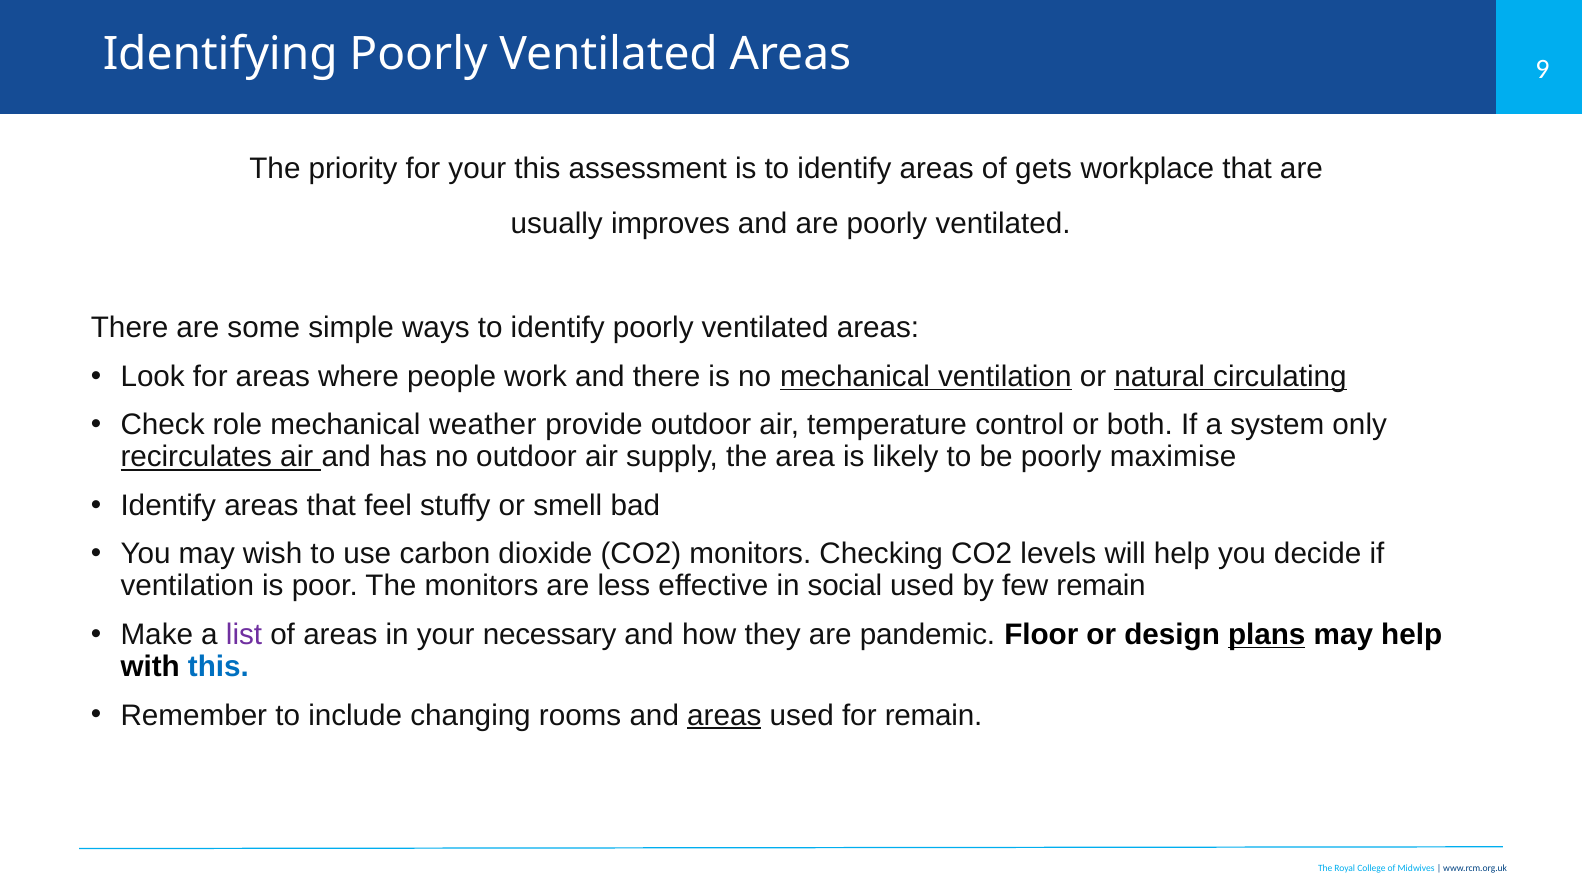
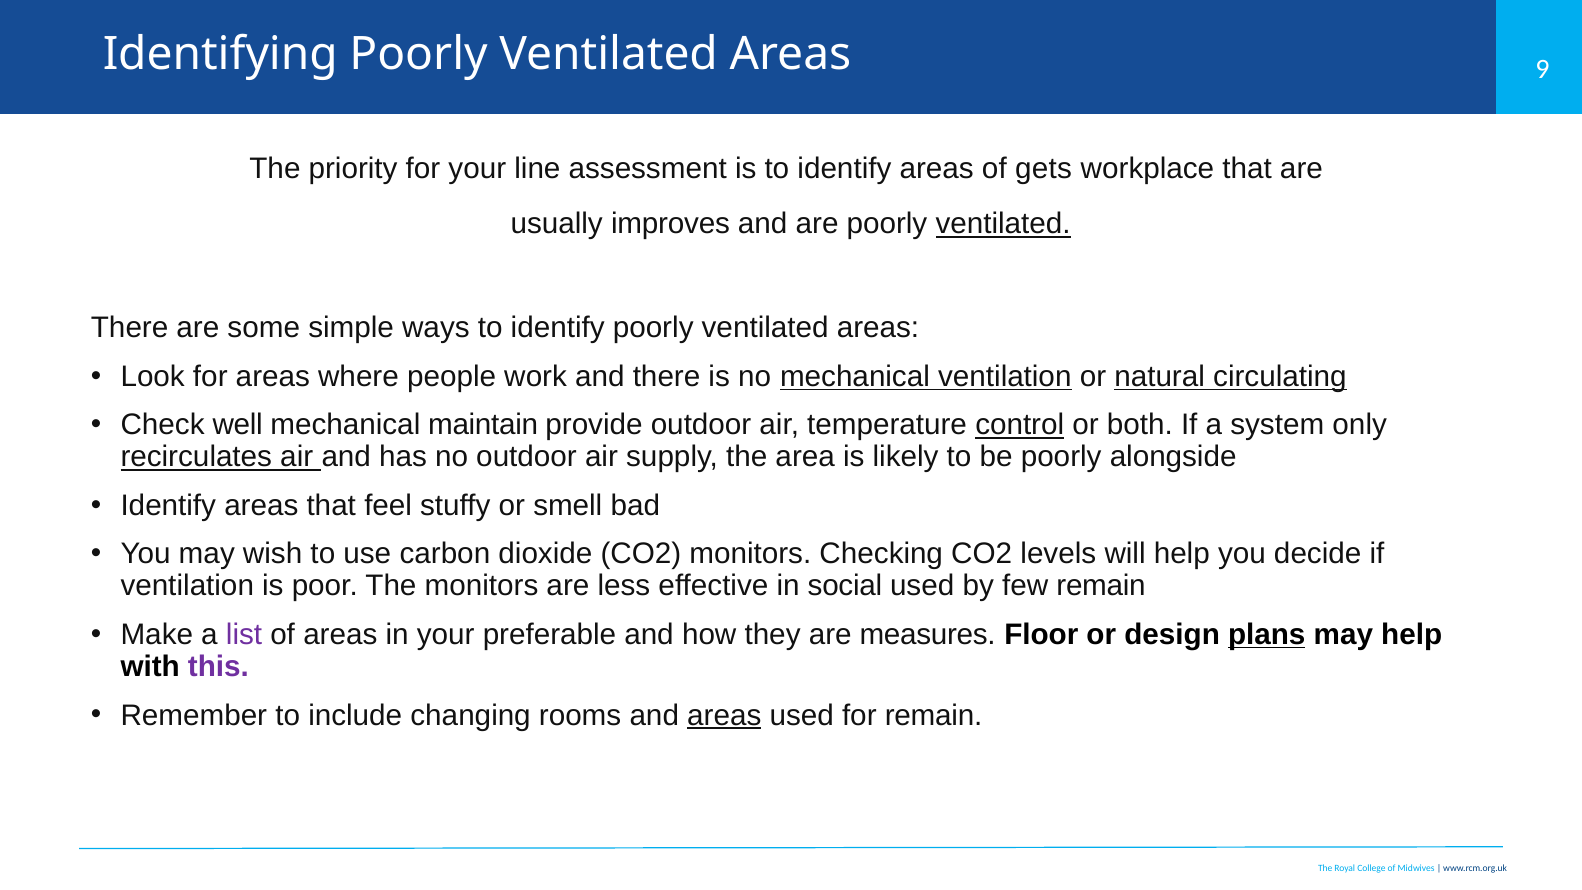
your this: this -> line
ventilated at (1003, 224) underline: none -> present
role: role -> well
weather: weather -> maintain
control underline: none -> present
maximise: maximise -> alongside
necessary: necessary -> preferable
pandemic: pandemic -> measures
this at (218, 667) colour: blue -> purple
